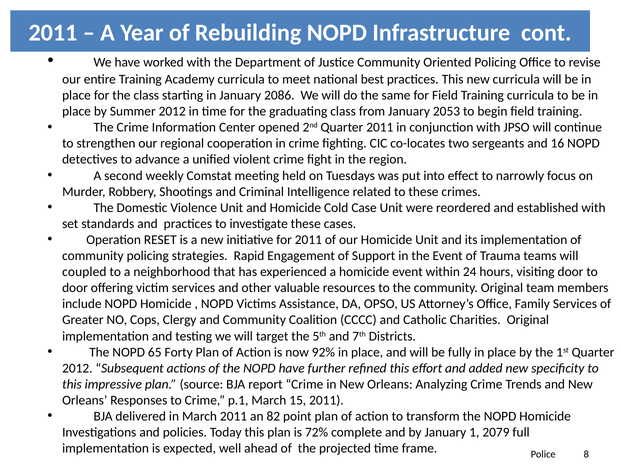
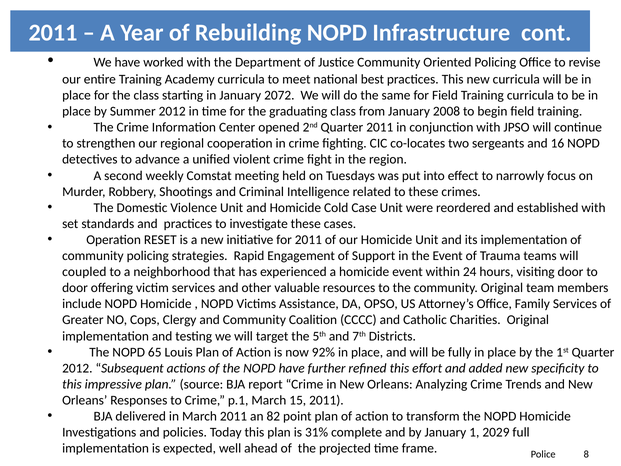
2086: 2086 -> 2072
2053: 2053 -> 2008
Forty: Forty -> Louis
72%: 72% -> 31%
2079: 2079 -> 2029
